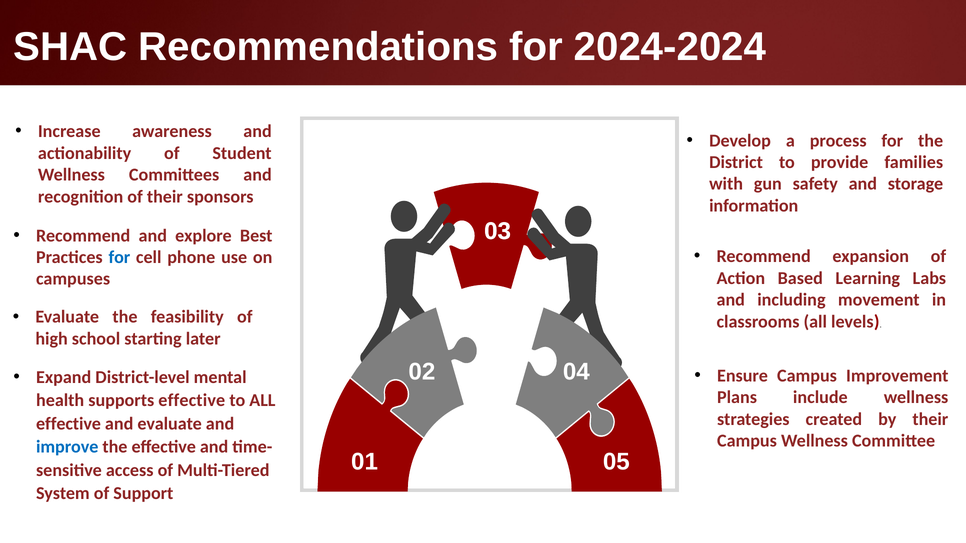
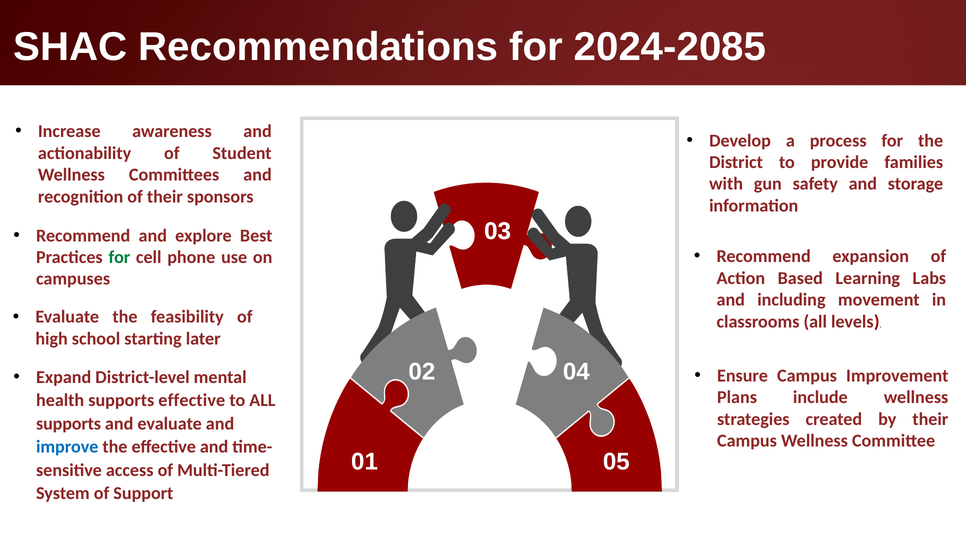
2024-2024: 2024-2024 -> 2024-2085
for at (119, 257) colour: blue -> green
effective at (69, 424): effective -> supports
